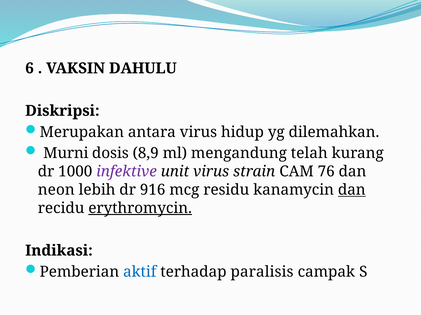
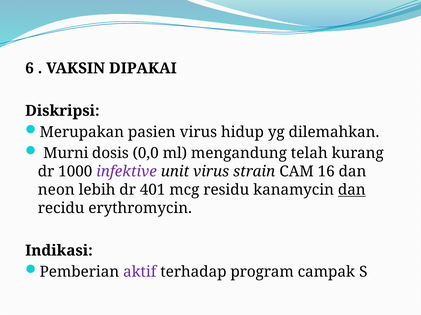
DAHULU: DAHULU -> DIPAKAI
antara: antara -> pasien
8,9: 8,9 -> 0,0
76: 76 -> 16
916: 916 -> 401
erythromycin underline: present -> none
aktif colour: blue -> purple
paralisis: paralisis -> program
